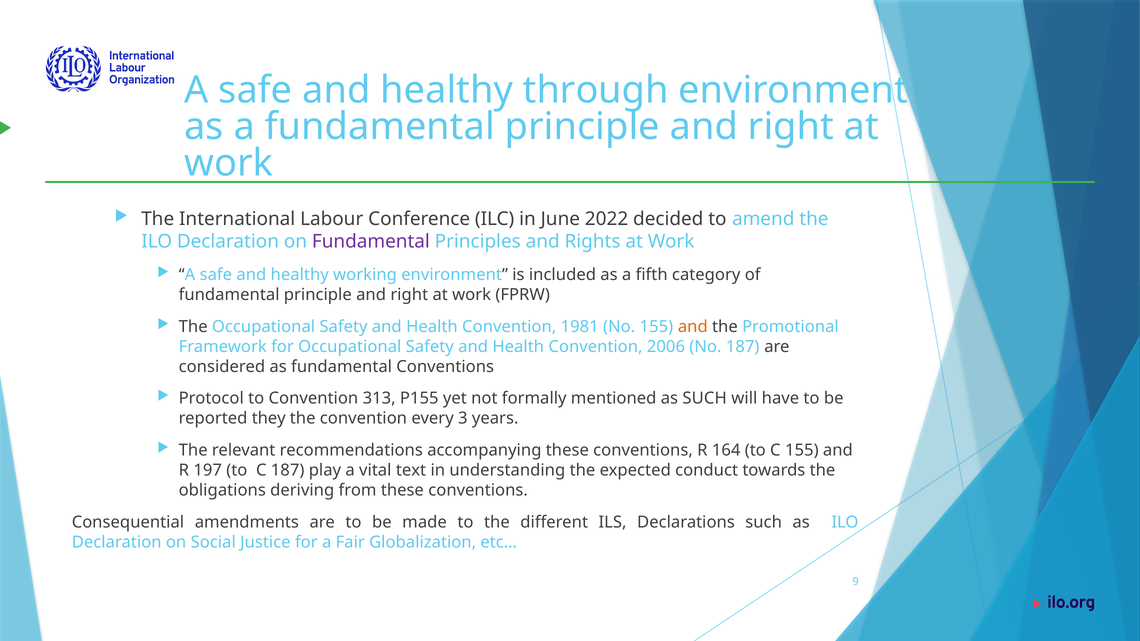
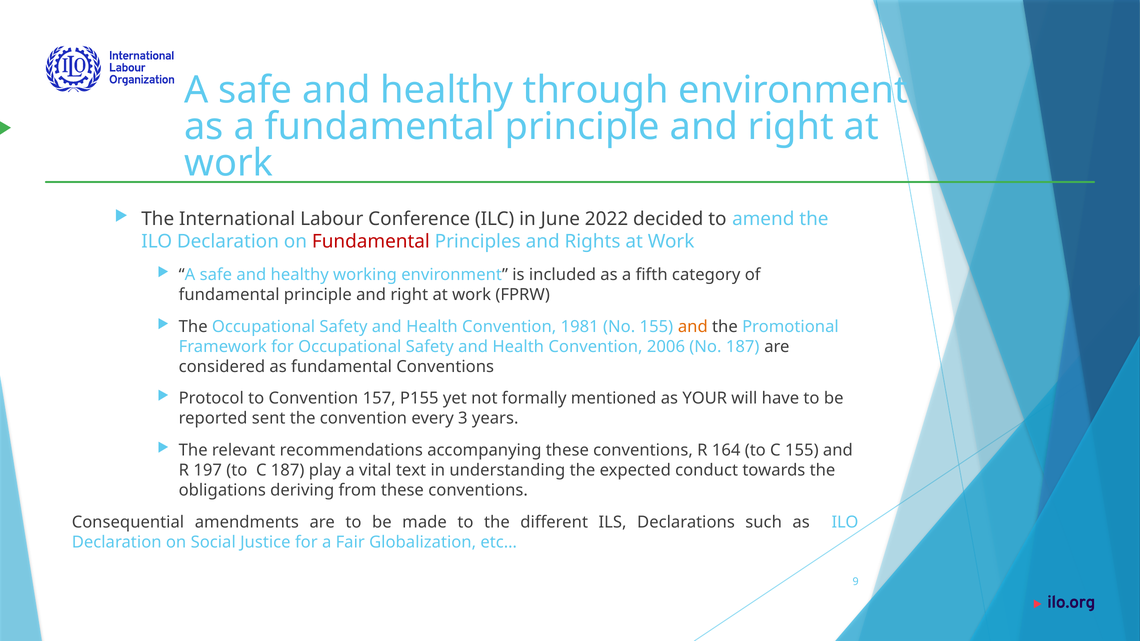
Fundamental at (371, 242) colour: purple -> red
313: 313 -> 157
as SUCH: SUCH -> YOUR
they: they -> sent
